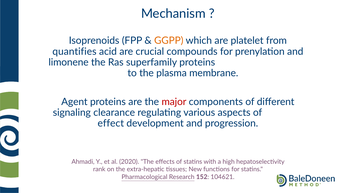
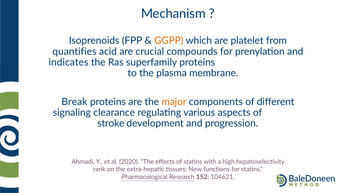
limonene: limonene -> indicates
Agent: Agent -> Break
major colour: red -> orange
effect: effect -> stroke
